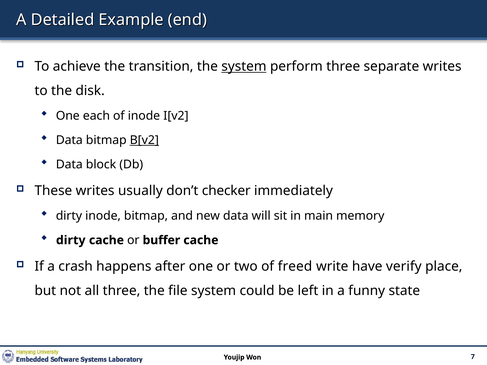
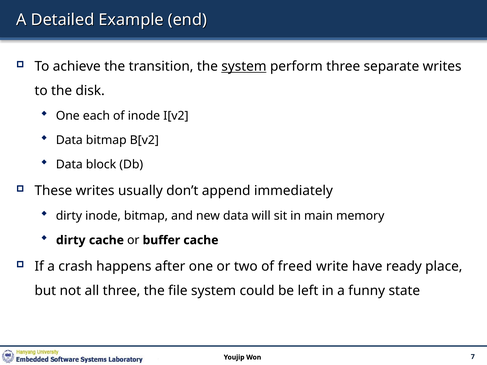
B[v2 underline: present -> none
checker: checker -> append
verify: verify -> ready
